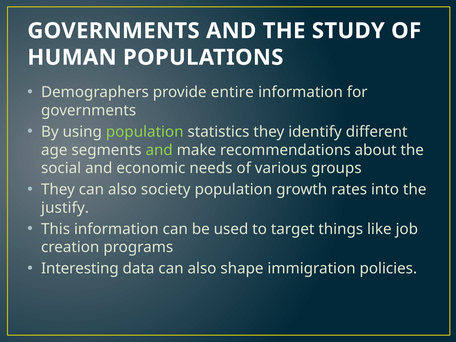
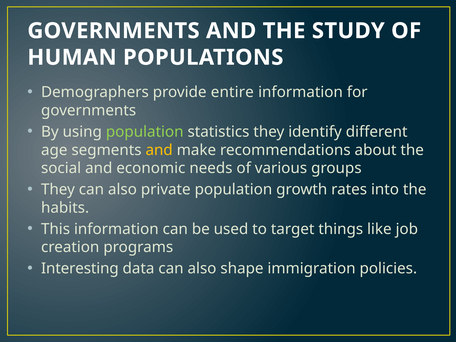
and at (159, 150) colour: light green -> yellow
society: society -> private
justify: justify -> habits
